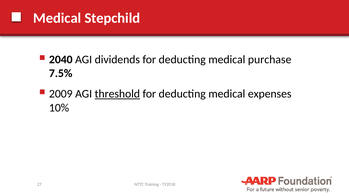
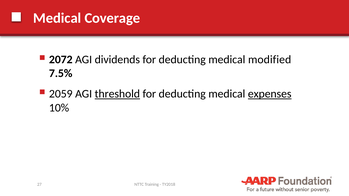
Stepchild: Stepchild -> Coverage
2040: 2040 -> 2072
purchase: purchase -> modified
2009: 2009 -> 2059
expenses underline: none -> present
